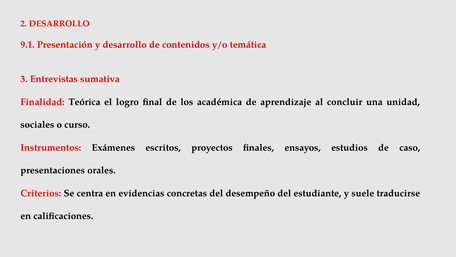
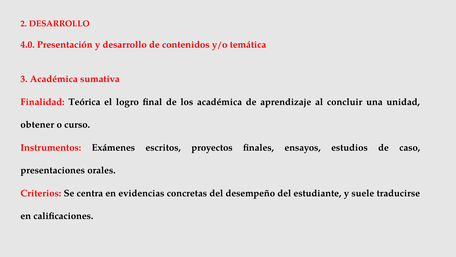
9.1: 9.1 -> 4.0
3 Entrevistas: Entrevistas -> Académica
sociales: sociales -> obtener
